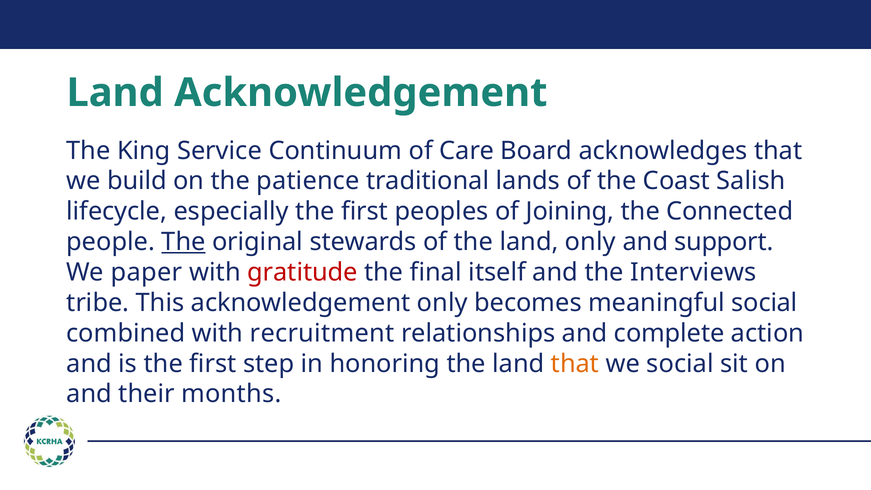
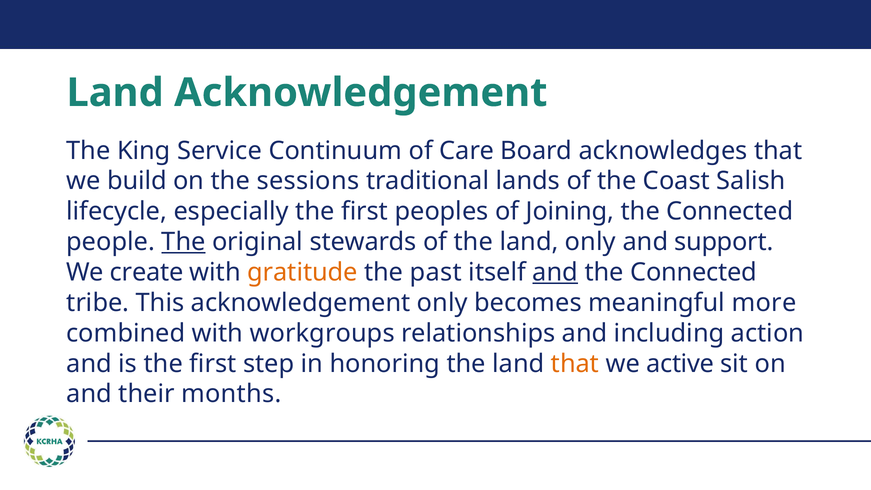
patience: patience -> sessions
paper: paper -> create
gratitude colour: red -> orange
final: final -> past
and at (555, 272) underline: none -> present
Interviews at (693, 272): Interviews -> Connected
meaningful social: social -> more
recruitment: recruitment -> workgroups
complete: complete -> including
we social: social -> active
